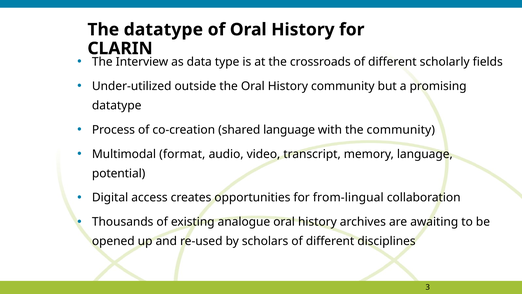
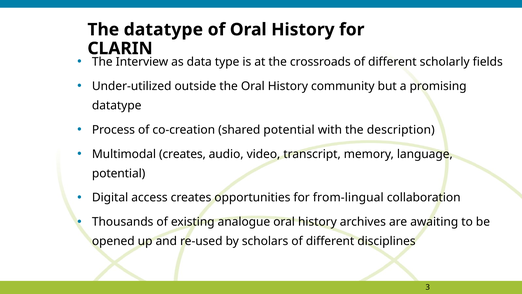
shared language: language -> potential
the community: community -> description
Multimodal format: format -> creates
